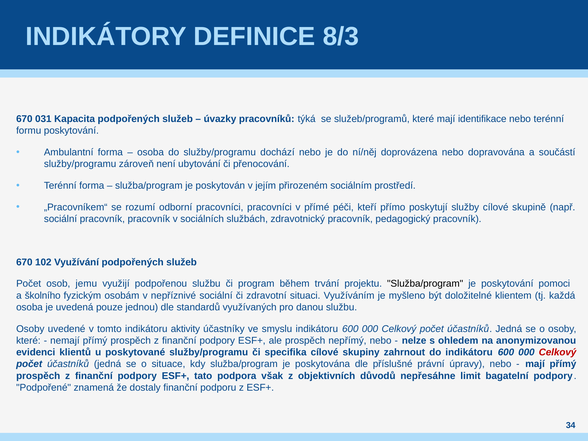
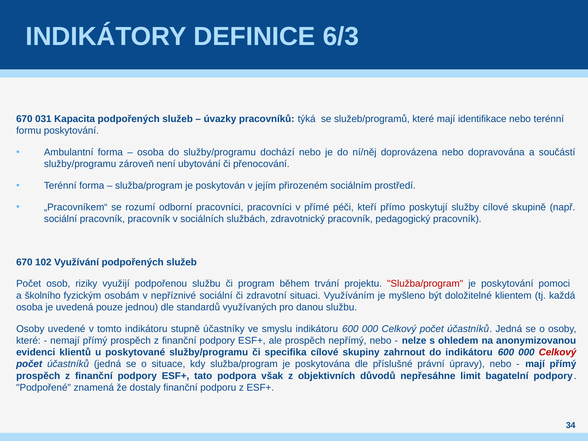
8/3: 8/3 -> 6/3
jemu: jemu -> riziky
Služba/program at (425, 284) colour: black -> red
aktivity: aktivity -> stupně
